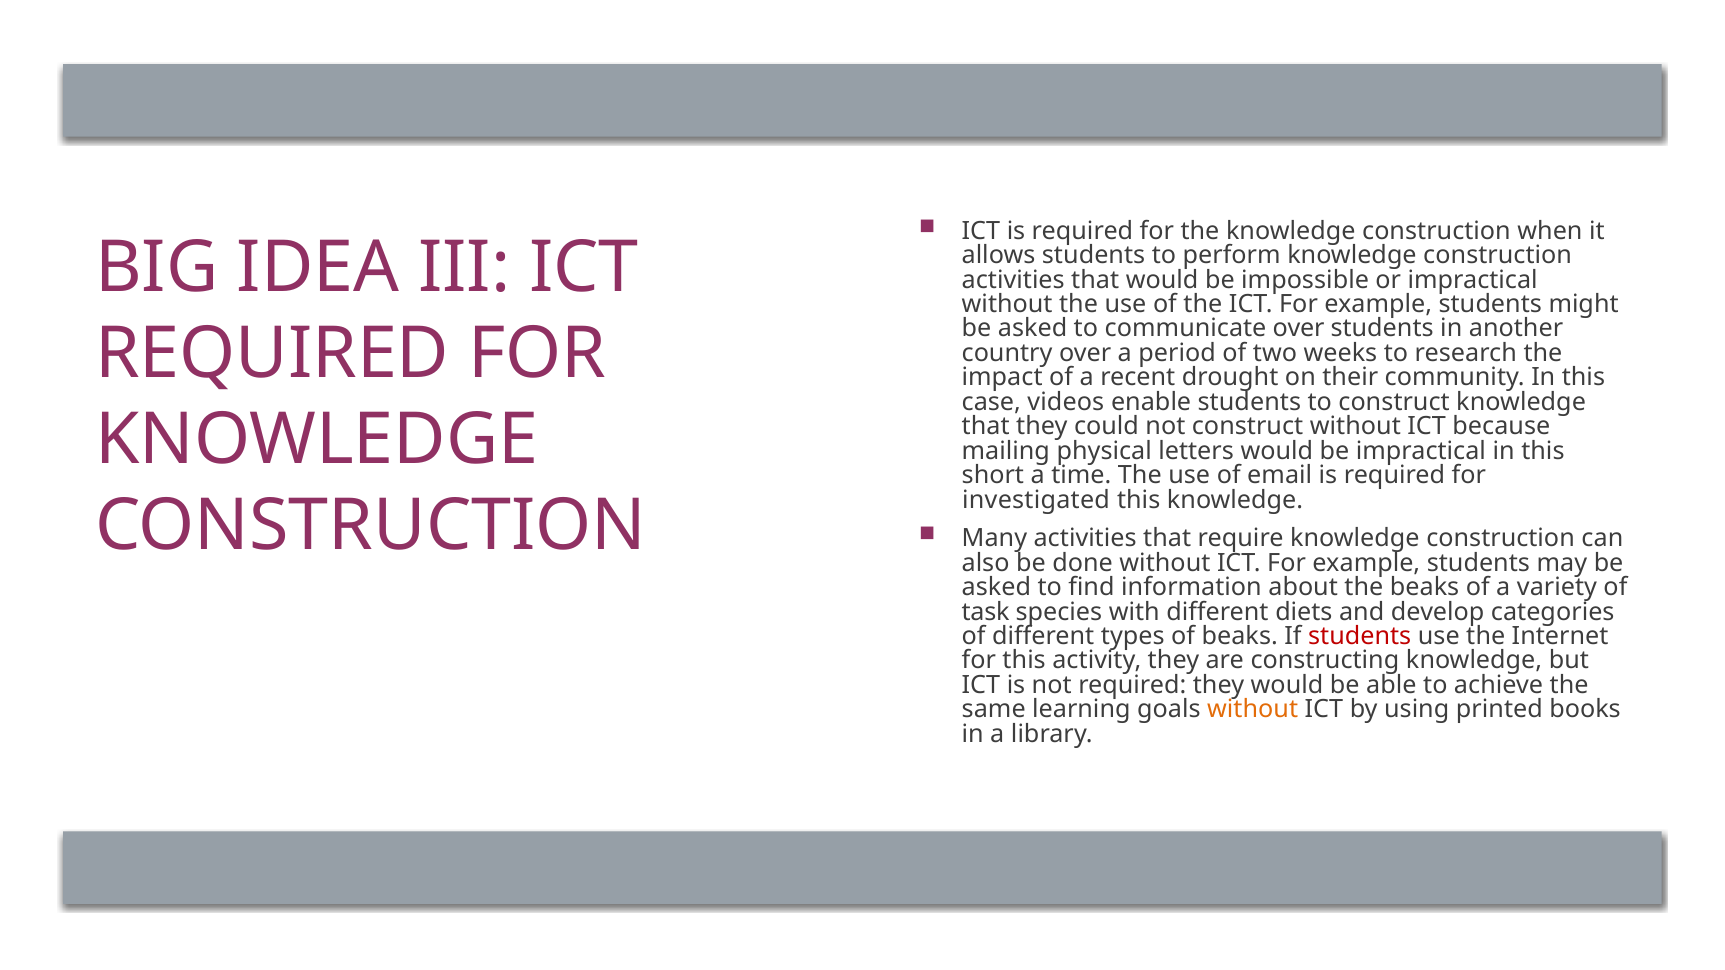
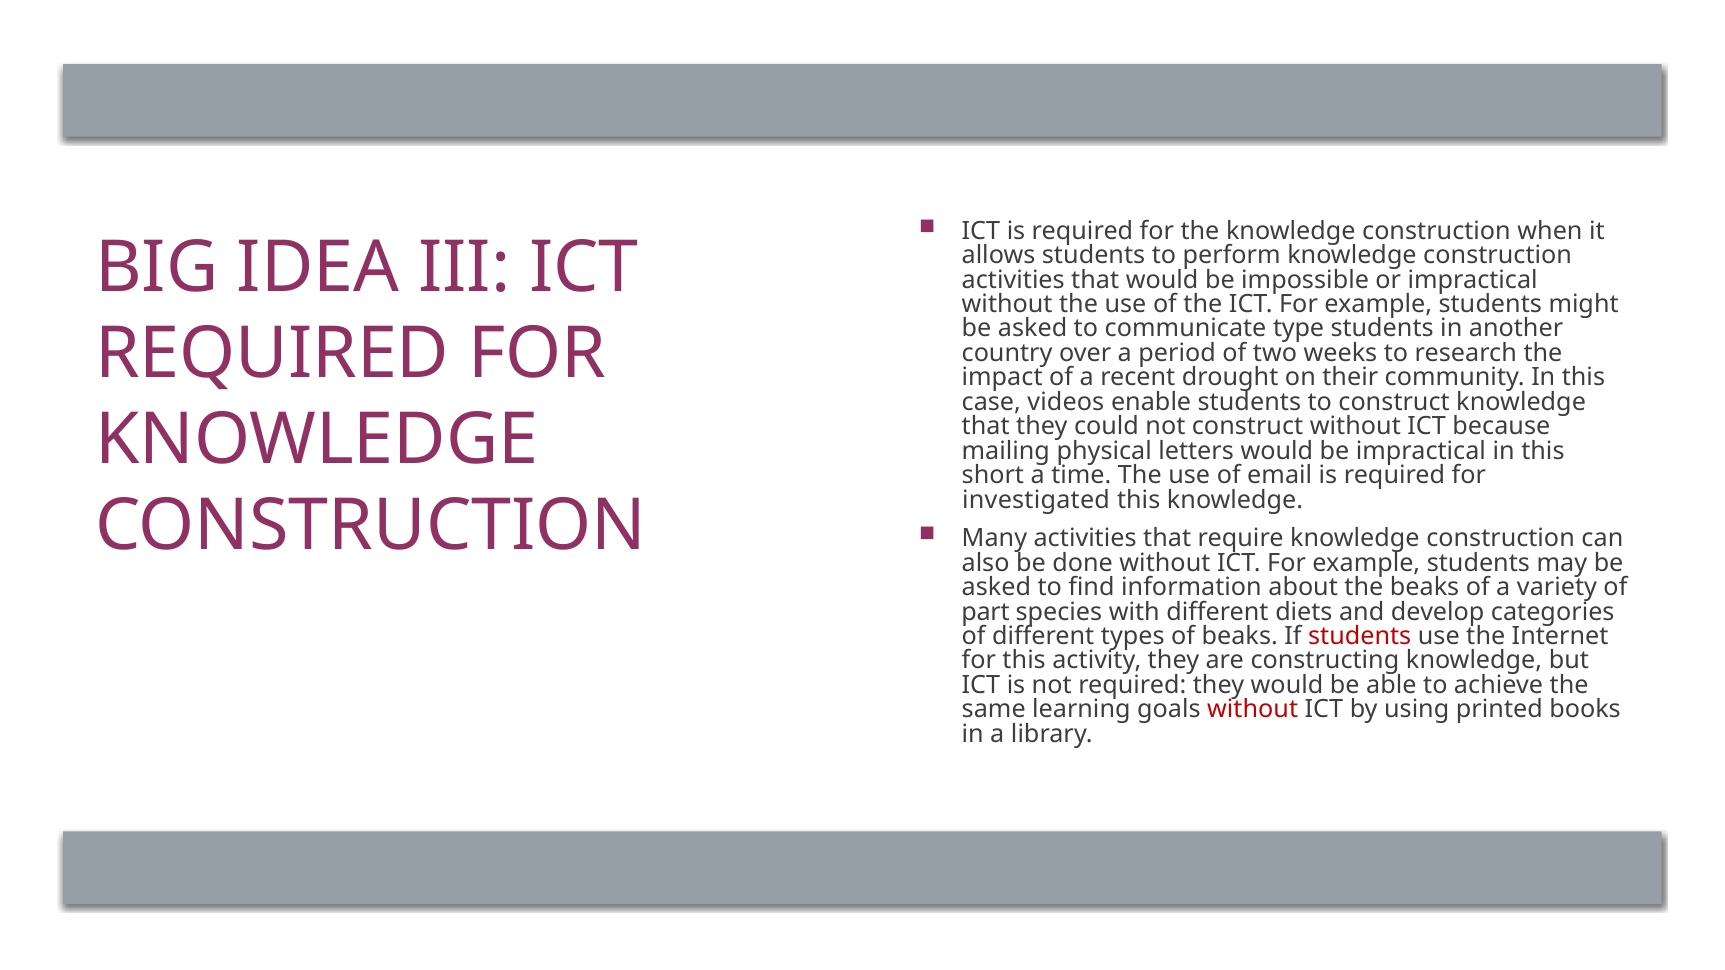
communicate over: over -> type
task: task -> part
without at (1253, 710) colour: orange -> red
